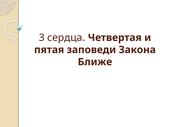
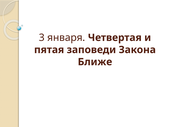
сердца: сердца -> января
